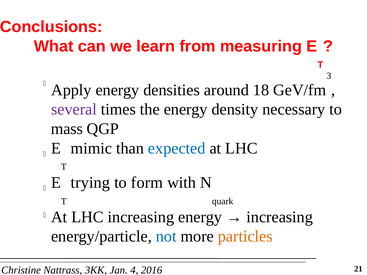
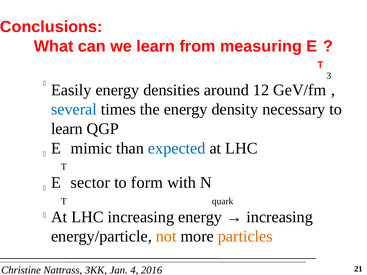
Apply: Apply -> Easily
18: 18 -> 12
several colour: purple -> blue
mass at (67, 129): mass -> learn
trying: trying -> sector
not colour: blue -> orange
